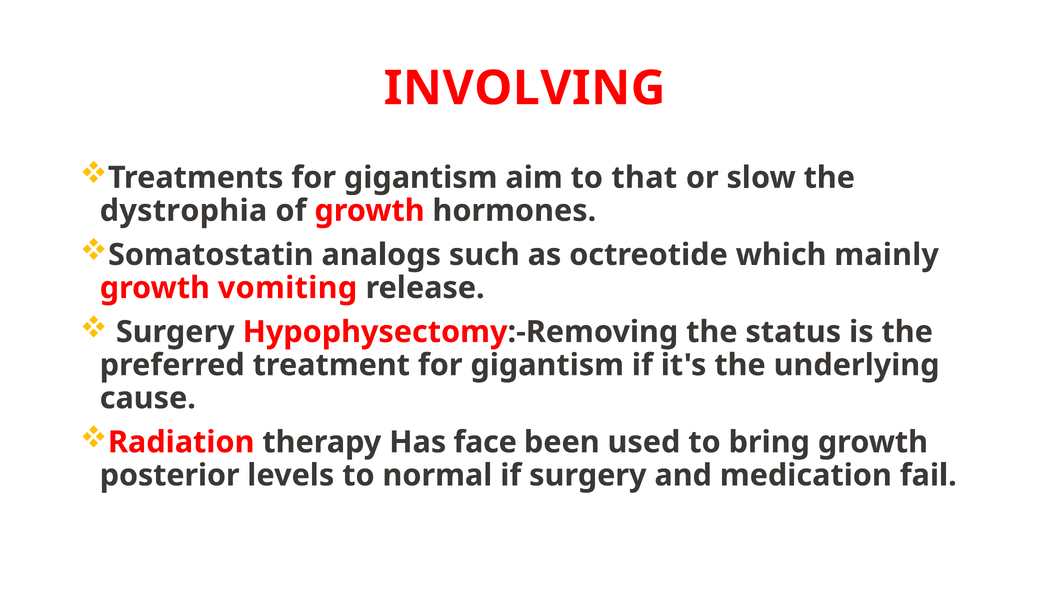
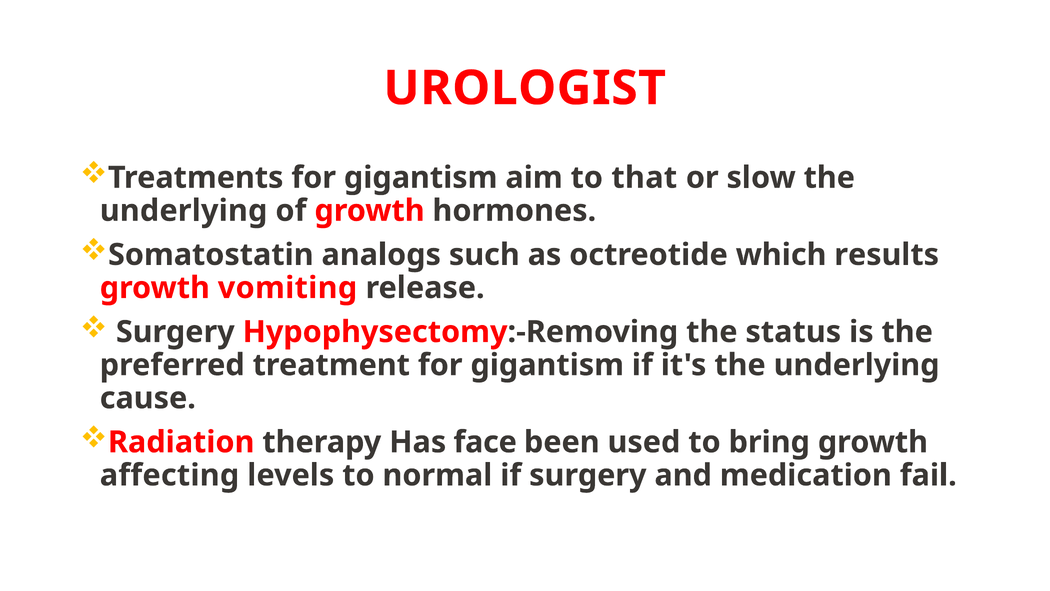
INVOLVING: INVOLVING -> UROLOGIST
dystrophia at (184, 211): dystrophia -> underlying
mainly: mainly -> results
posterior: posterior -> affecting
